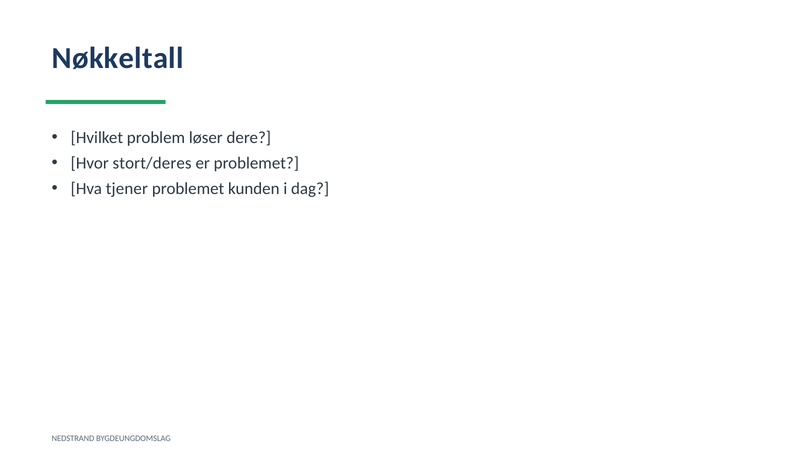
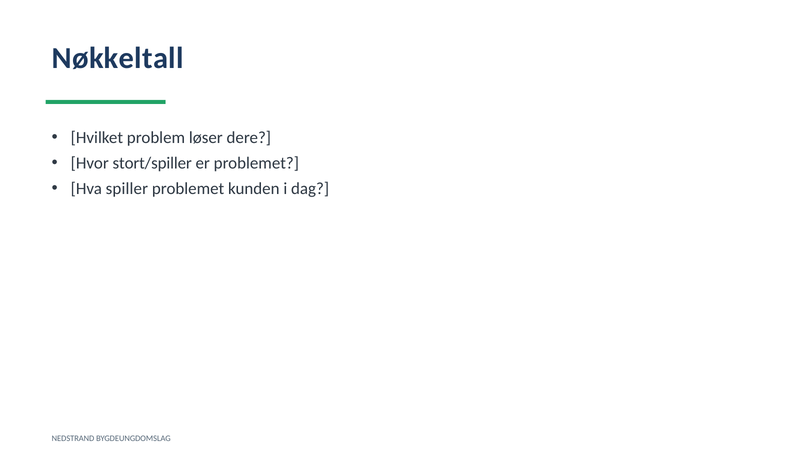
stort/deres: stort/deres -> stort/spiller
tjener: tjener -> spiller
